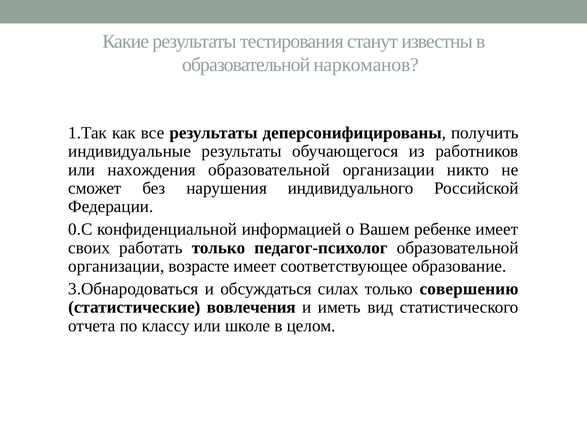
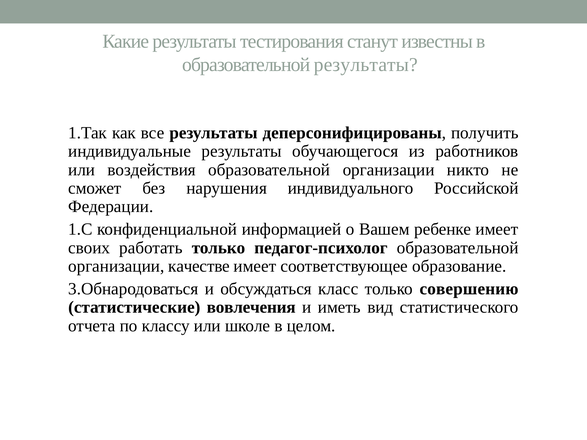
образовательной наркоманов: наркоманов -> результаты
нахождения: нахождения -> воздействия
0.С: 0.С -> 1.С
возрасте: возрасте -> качестве
силах: силах -> класс
